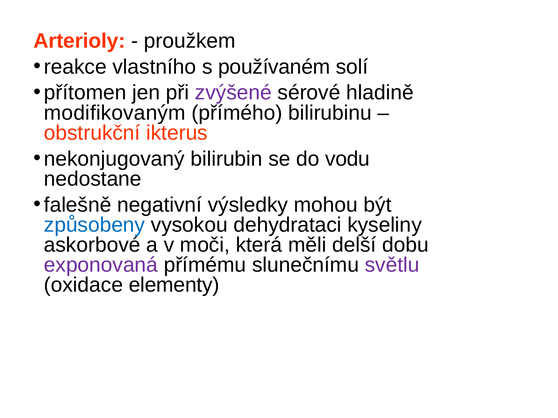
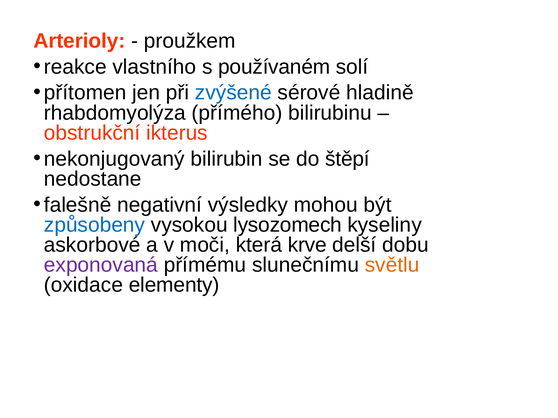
zvýšené colour: purple -> blue
modifikovaným: modifikovaným -> rhabdomyolýza
vodu: vodu -> štěpí
dehydrataci: dehydrataci -> lysozomech
měli: měli -> krve
světlu colour: purple -> orange
